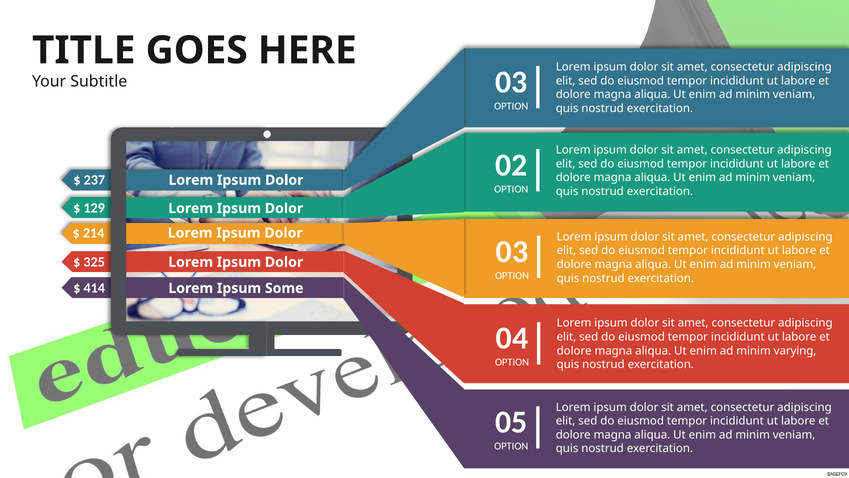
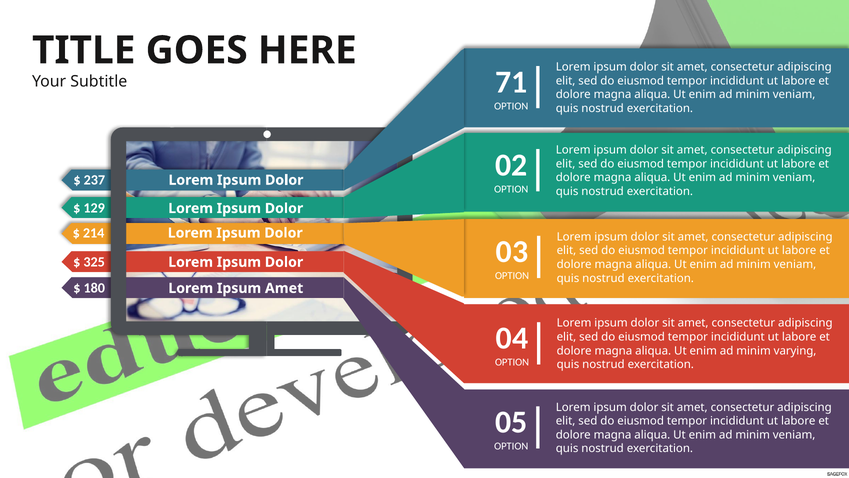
03 at (511, 82): 03 -> 71
414: 414 -> 180
Ipsum Some: Some -> Amet
